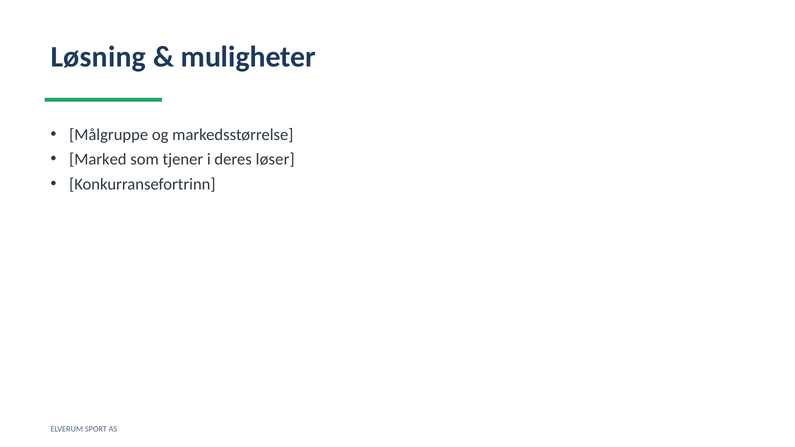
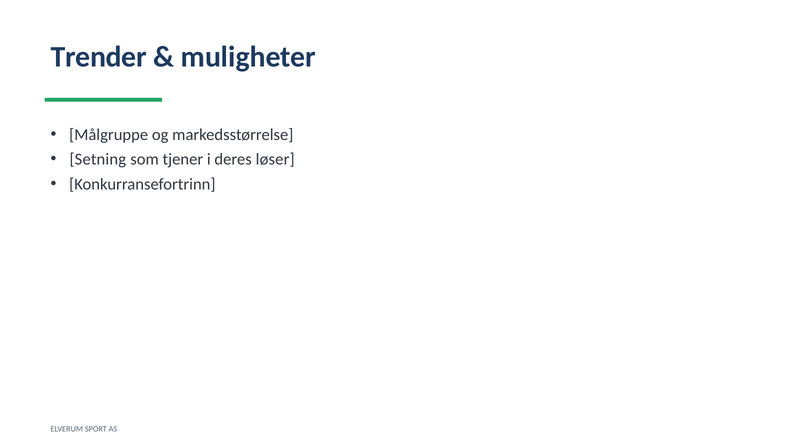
Løsning: Løsning -> Trender
Marked: Marked -> Setning
